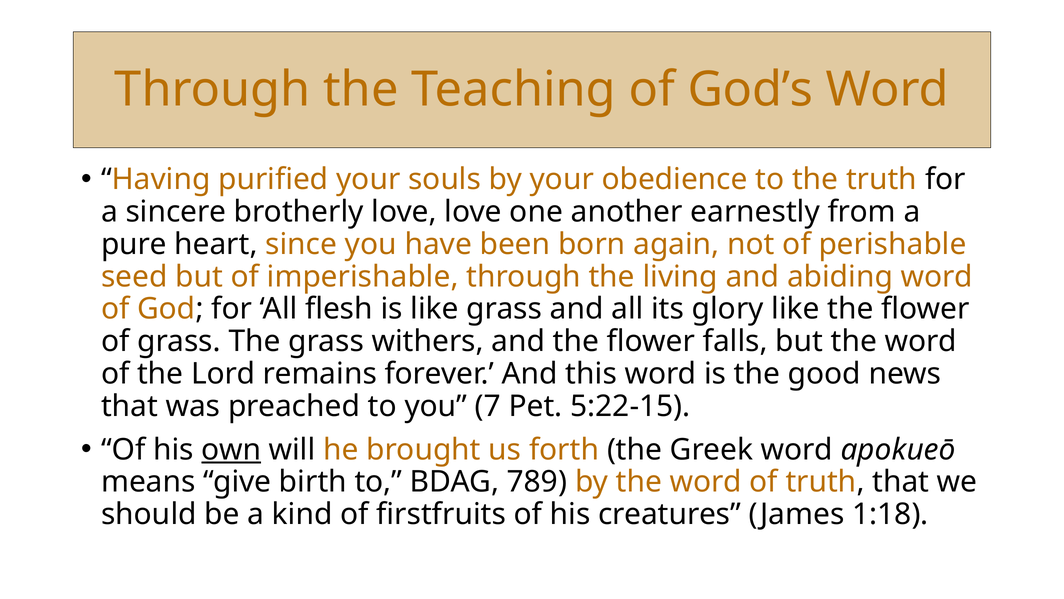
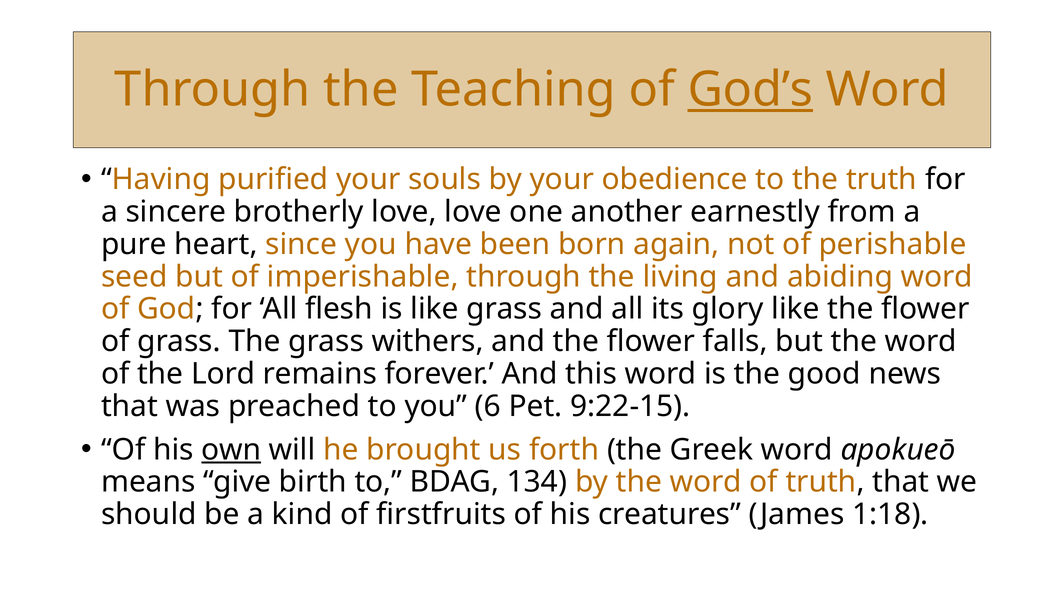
God’s underline: none -> present
7: 7 -> 6
5:22-15: 5:22-15 -> 9:22-15
789: 789 -> 134
